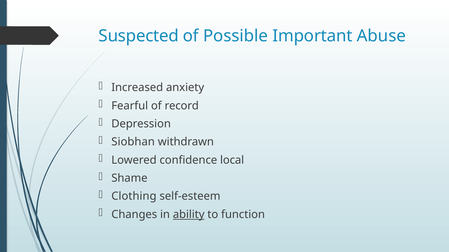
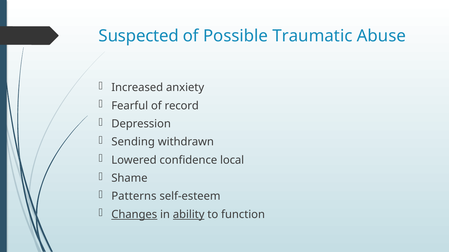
Important: Important -> Traumatic
Siobhan: Siobhan -> Sending
Clothing: Clothing -> Patterns
Changes underline: none -> present
